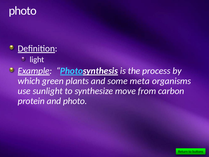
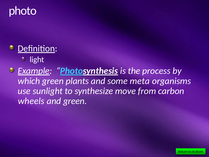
protein: protein -> wheels
and photo: photo -> green
